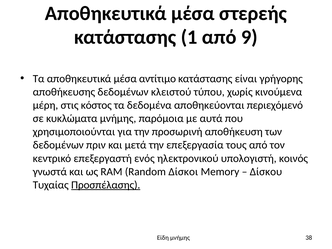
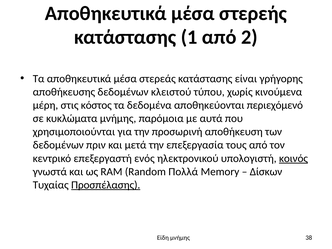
9: 9 -> 2
αντίτιμο: αντίτιμο -> στερεάς
κοινός underline: none -> present
Δίσκοι: Δίσκοι -> Πολλά
Δίσκου: Δίσκου -> Δίσκων
